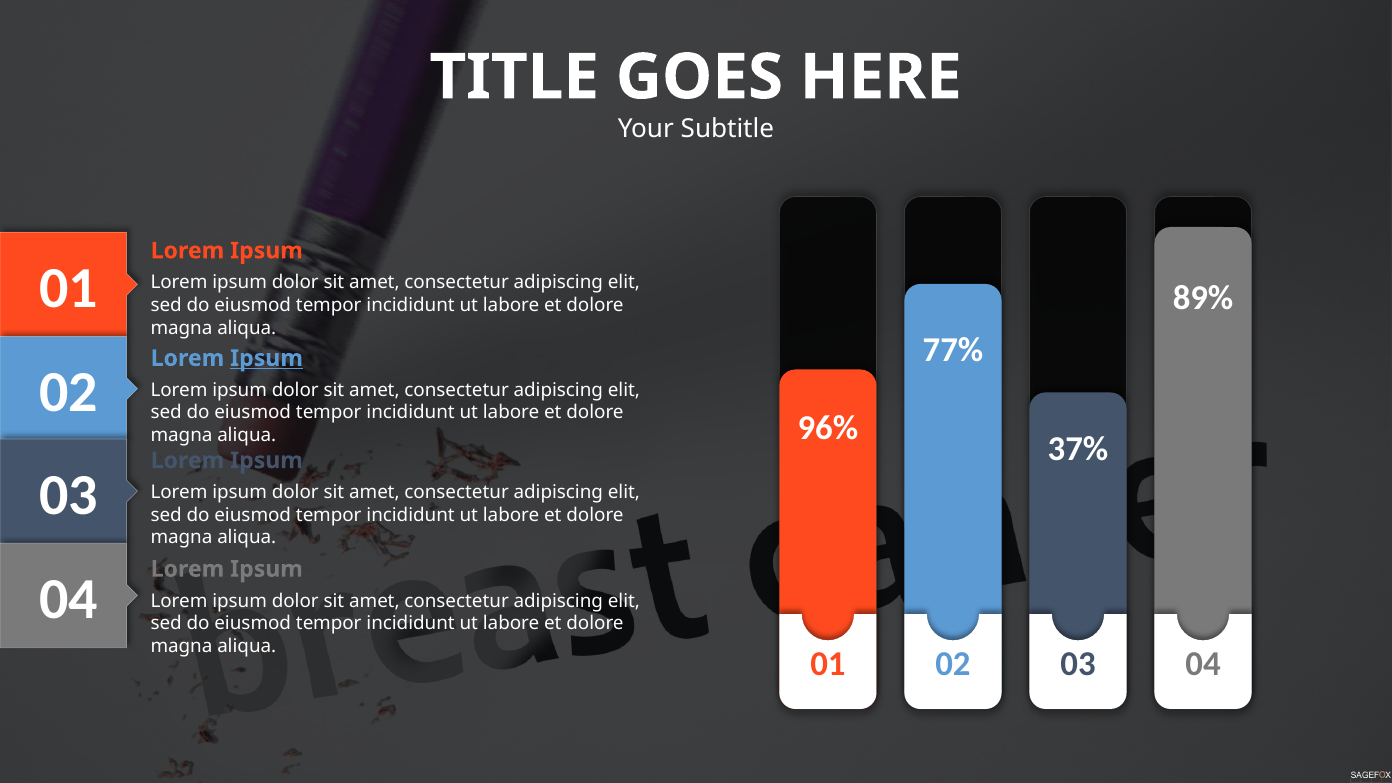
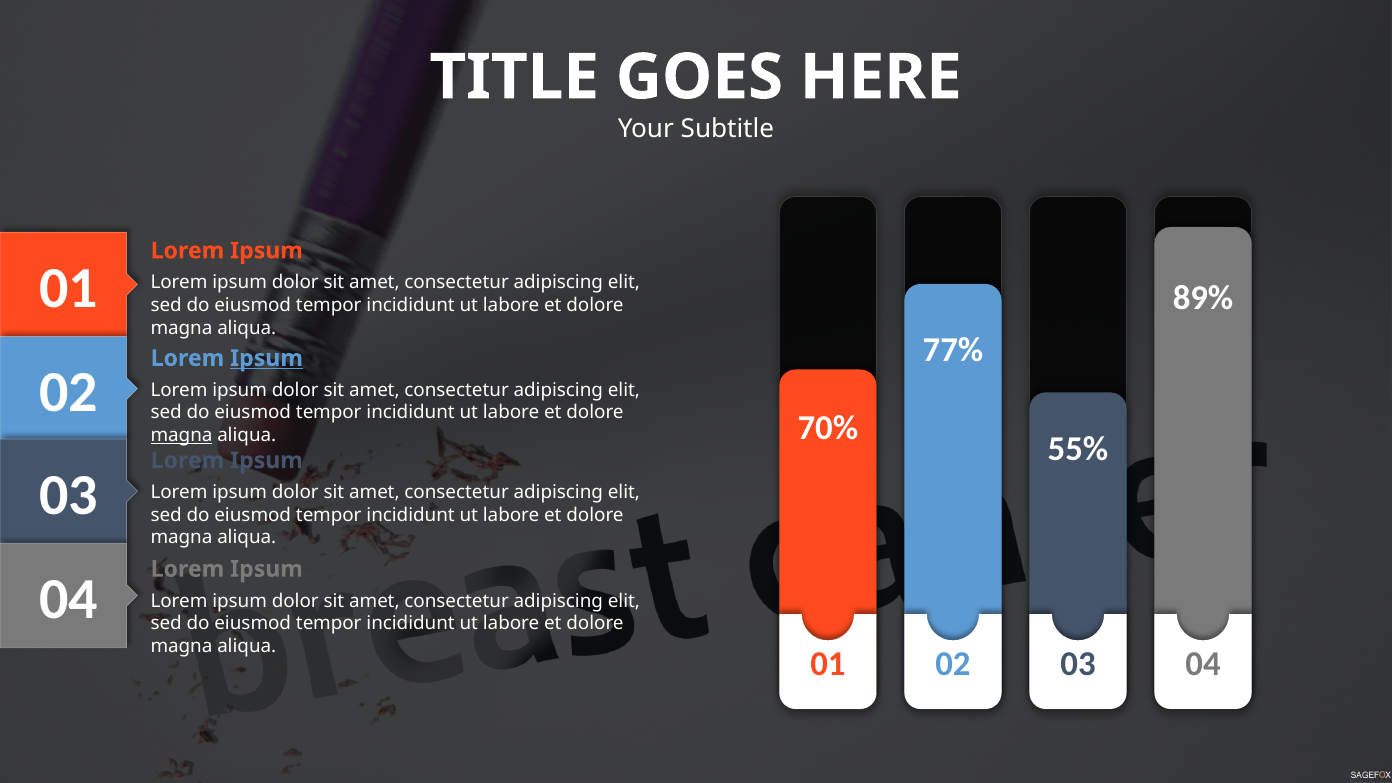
96%: 96% -> 70%
magna at (182, 435) underline: none -> present
37%: 37% -> 55%
